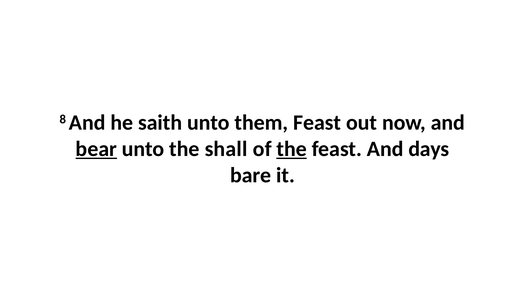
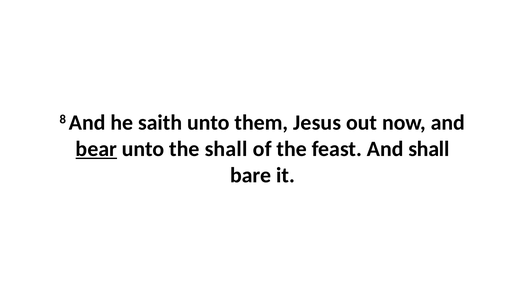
them Feast: Feast -> Jesus
the at (292, 149) underline: present -> none
And days: days -> shall
